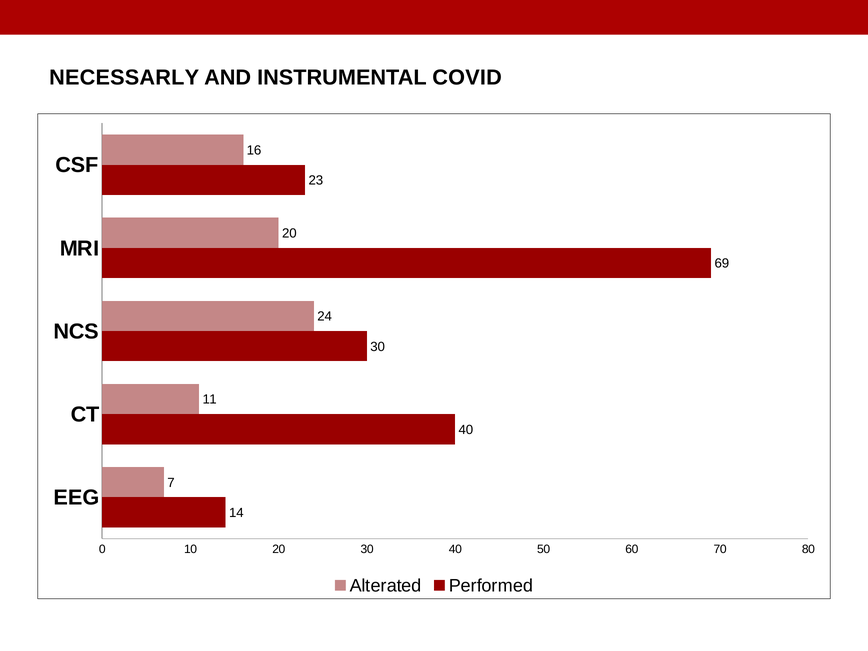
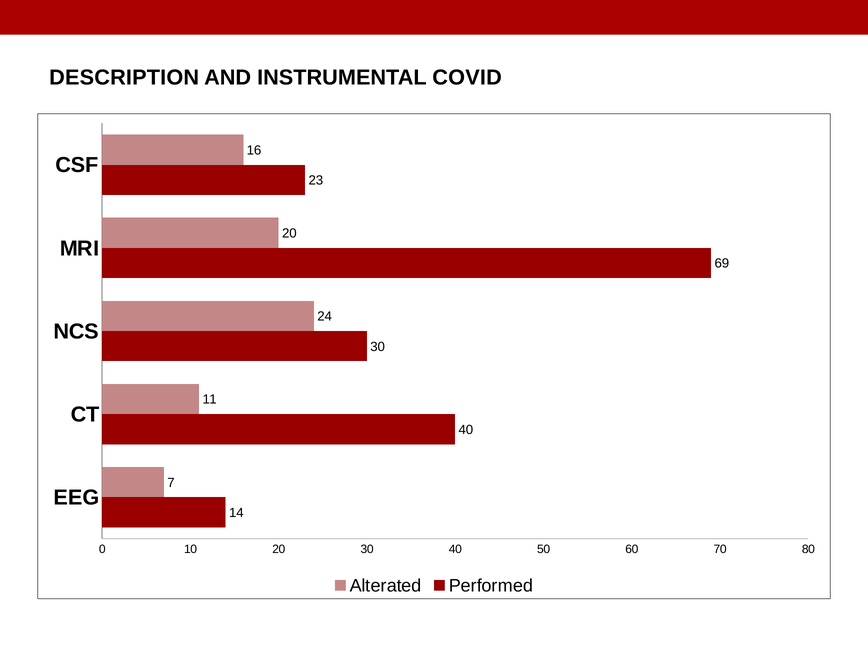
NECESSARLY: NECESSARLY -> DESCRIPTION
